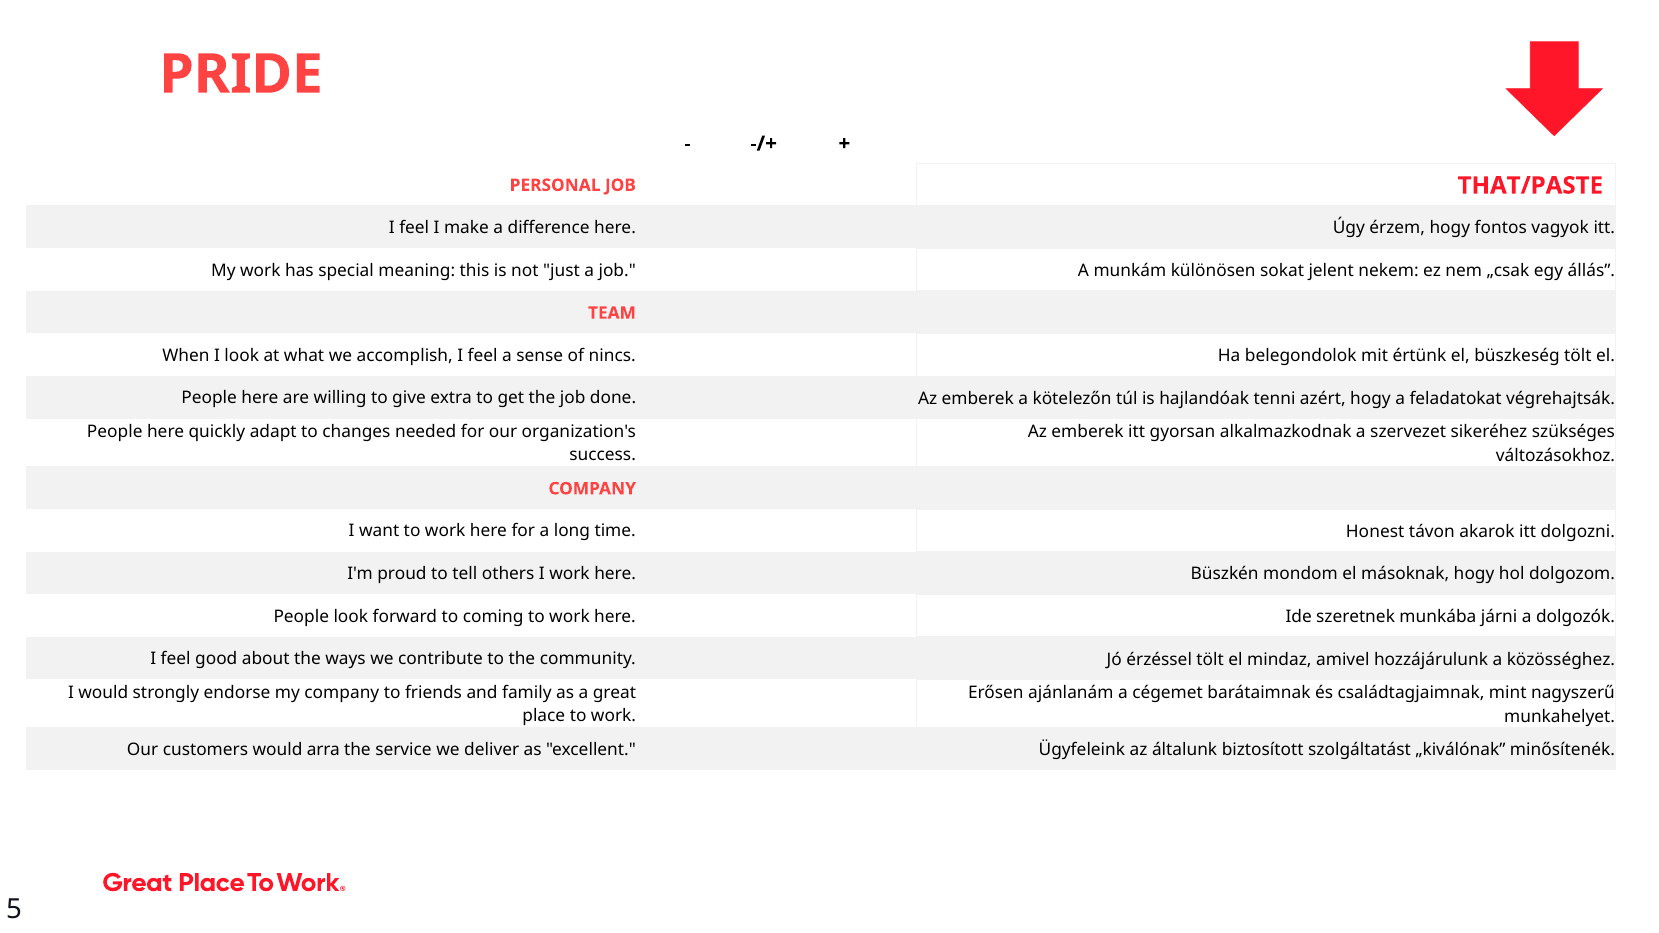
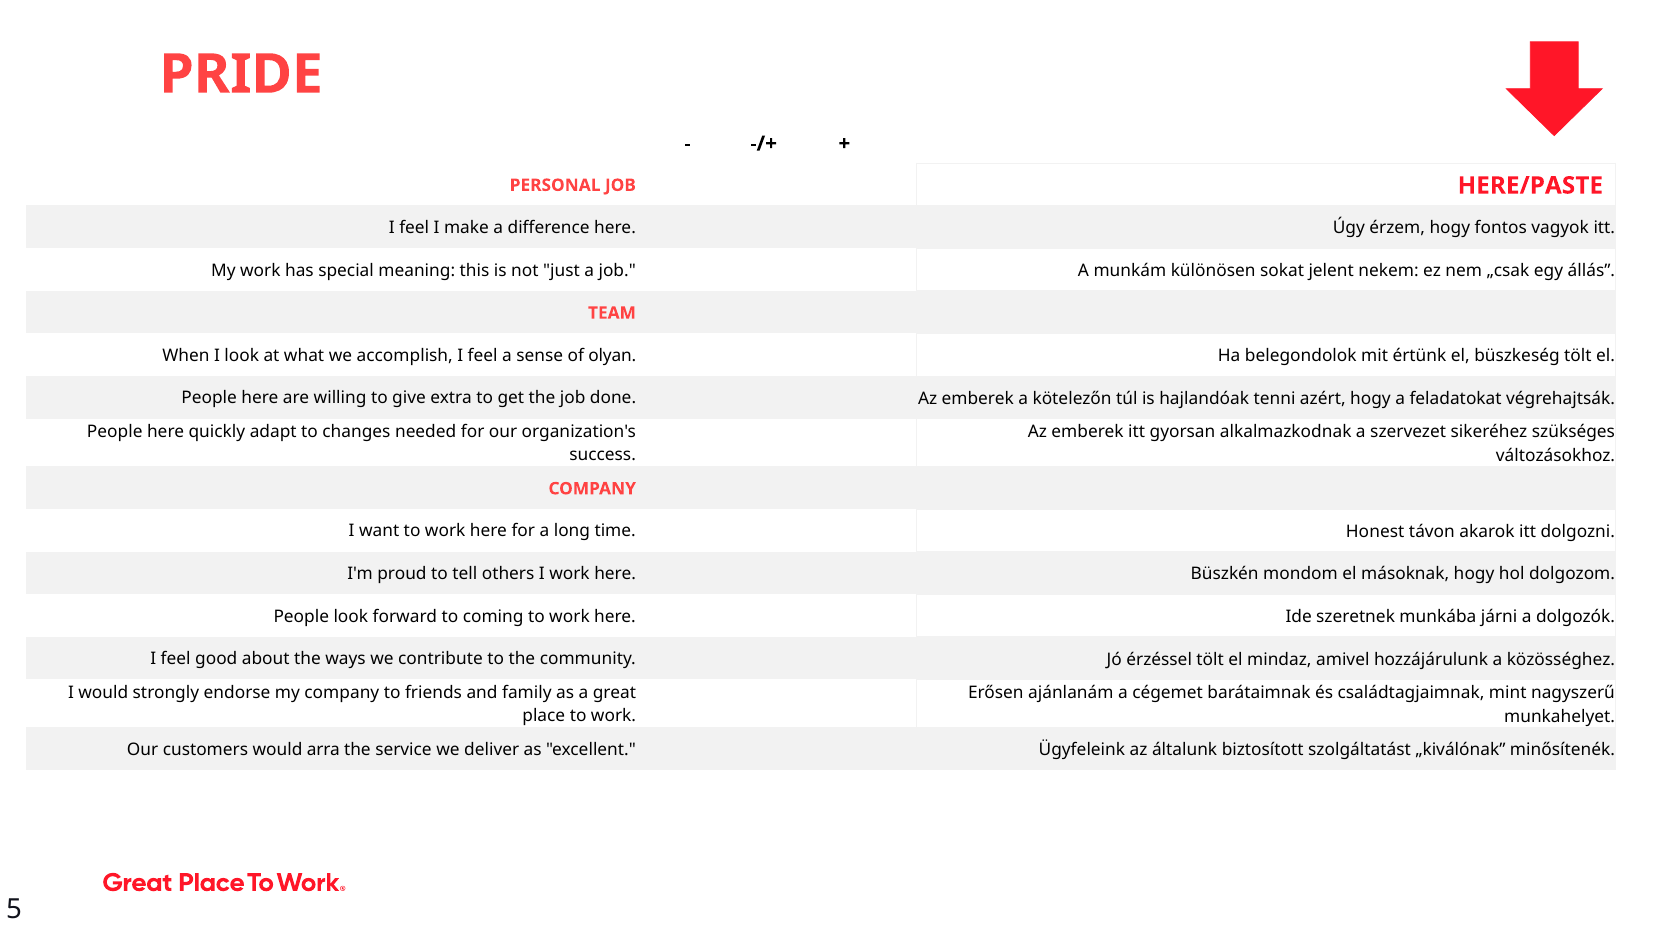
THAT/PASTE: THAT/PASTE -> HERE/PASTE
nincs: nincs -> olyan
